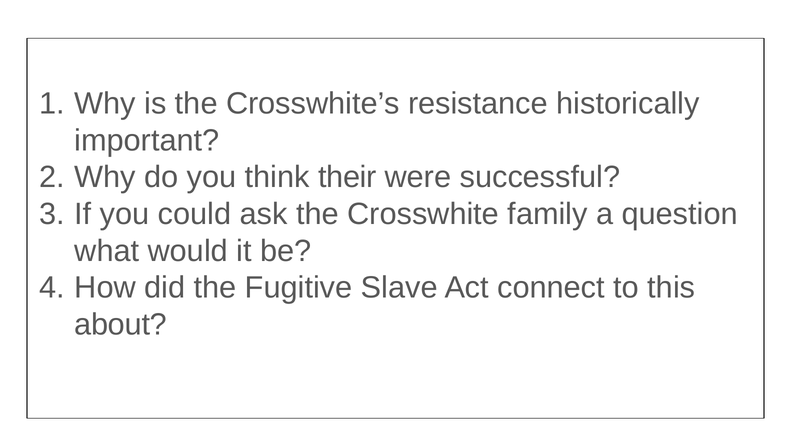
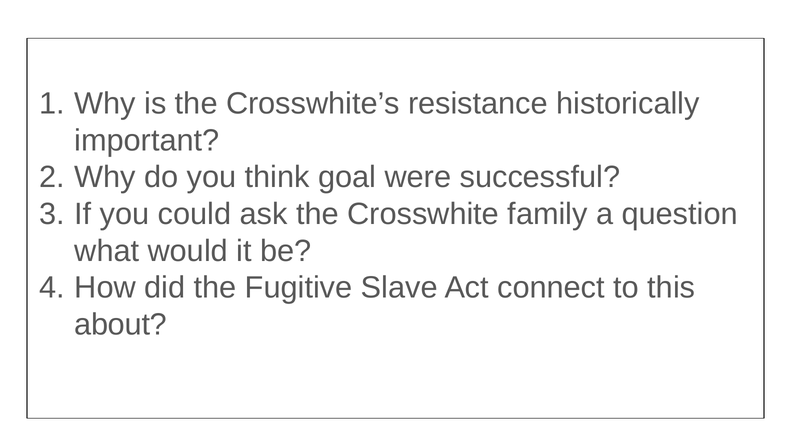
their: their -> goal
